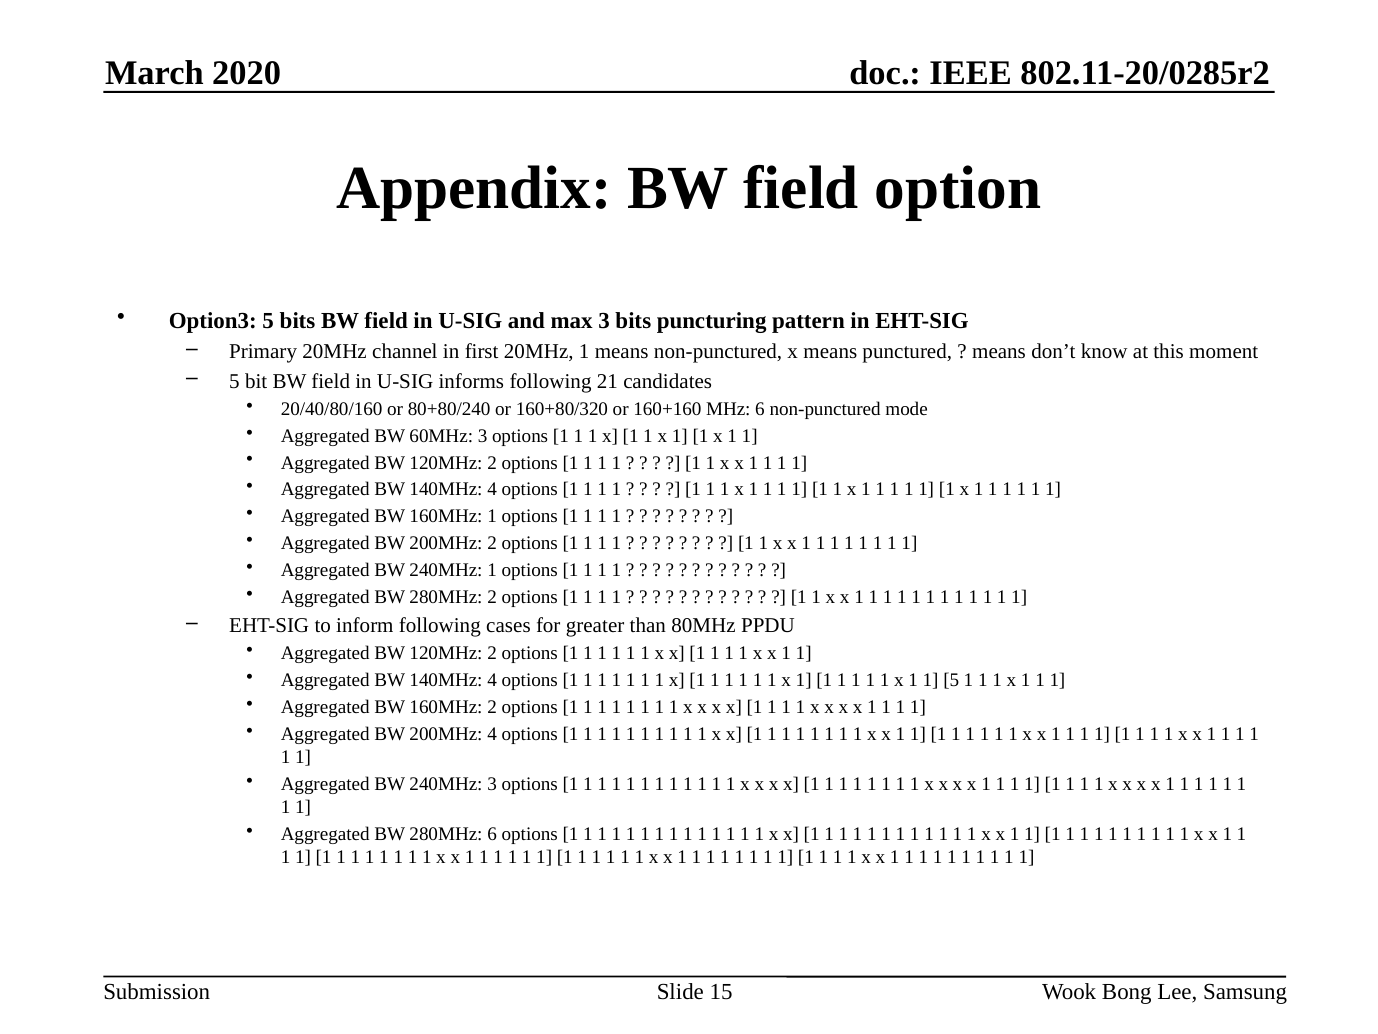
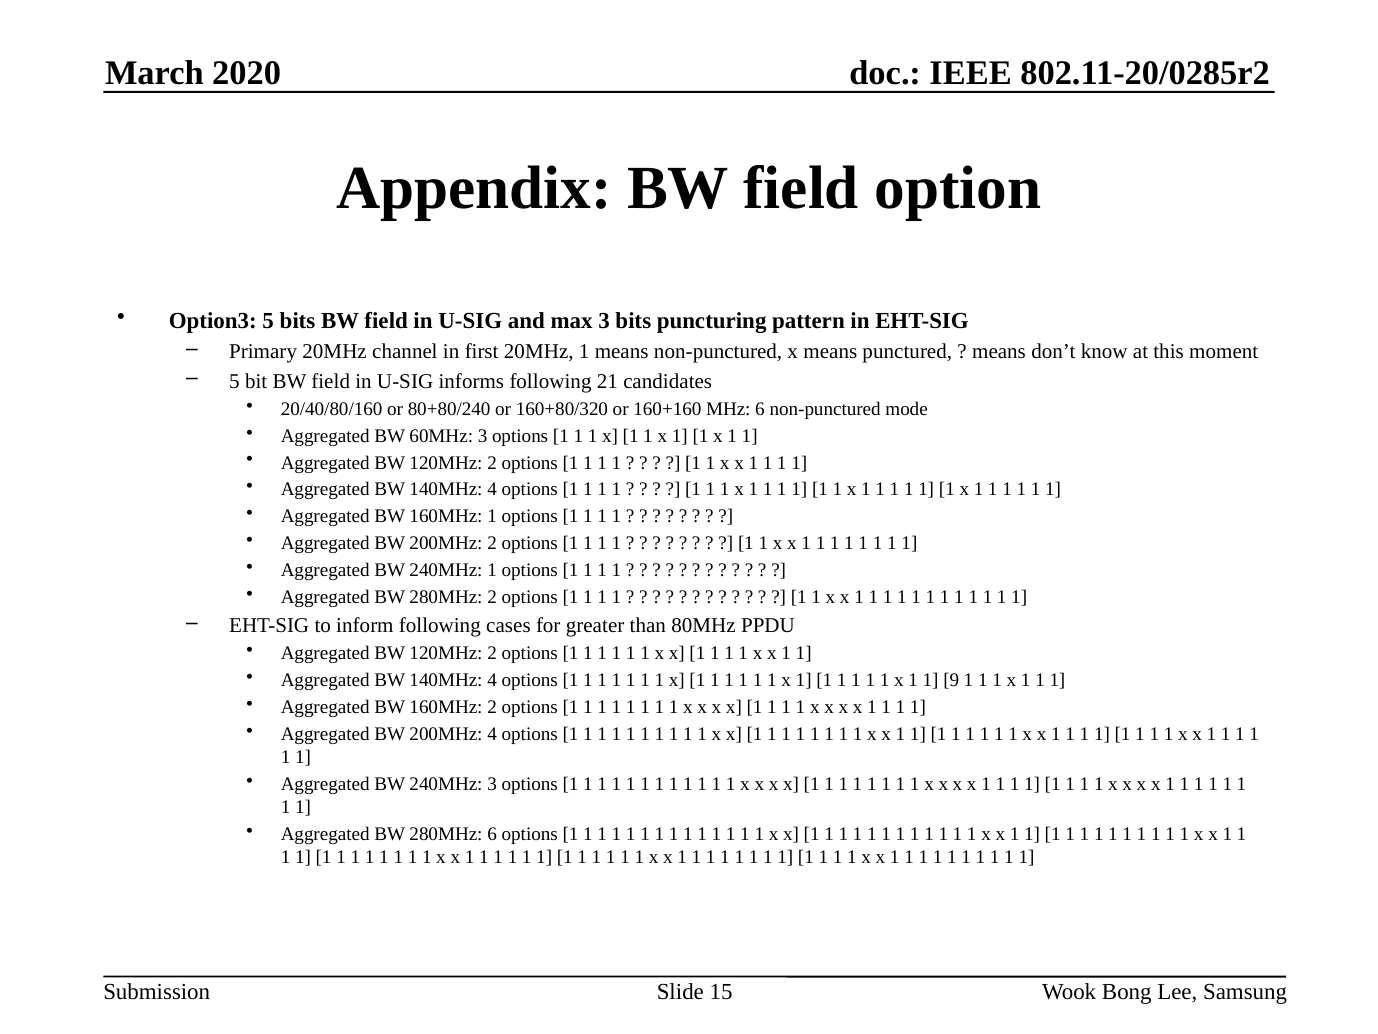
1 5: 5 -> 9
